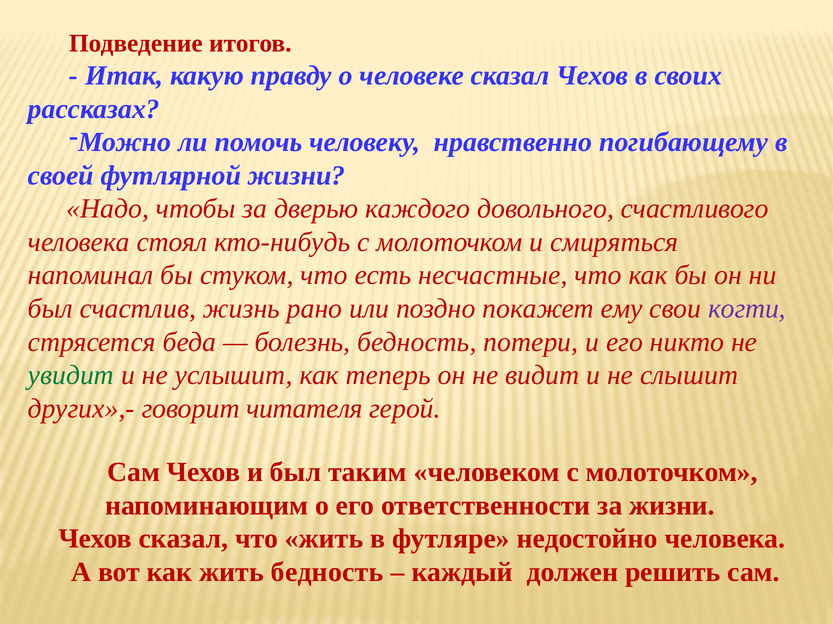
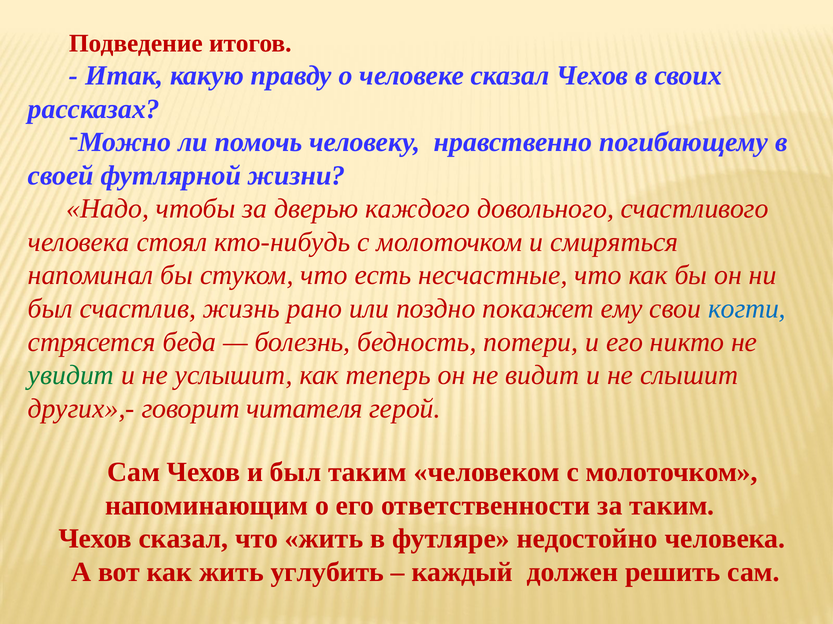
когти colour: purple -> blue
за жизни: жизни -> таким
жить бедность: бедность -> углубить
